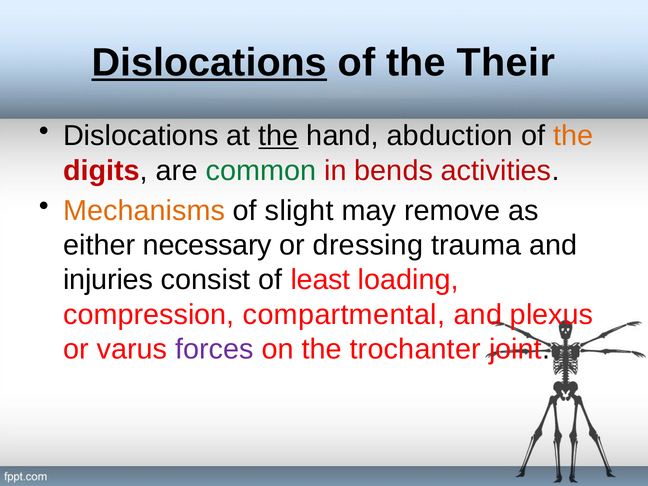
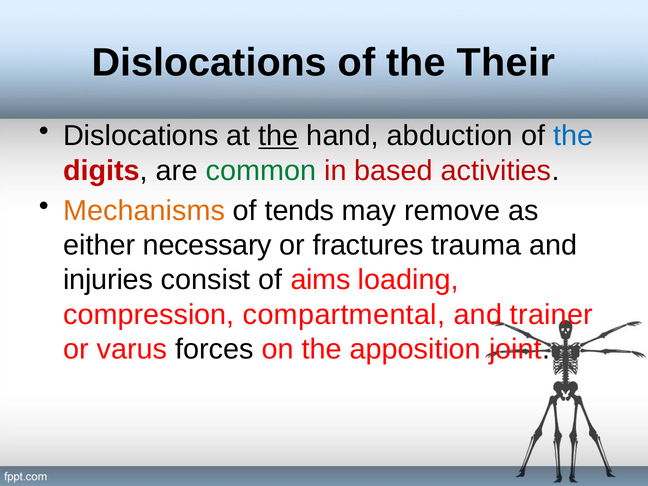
Dislocations at (209, 63) underline: present -> none
the at (573, 136) colour: orange -> blue
bends: bends -> based
slight: slight -> tends
dressing: dressing -> fractures
least: least -> aims
plexus: plexus -> trainer
forces colour: purple -> black
trochanter: trochanter -> apposition
